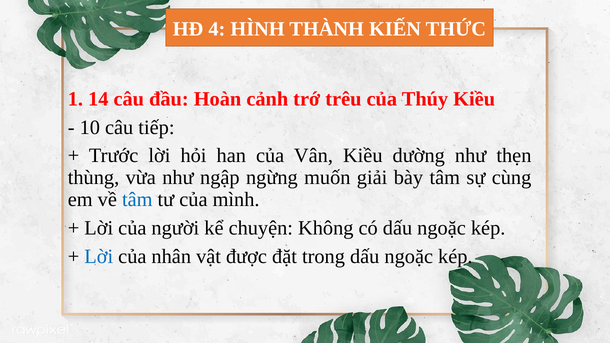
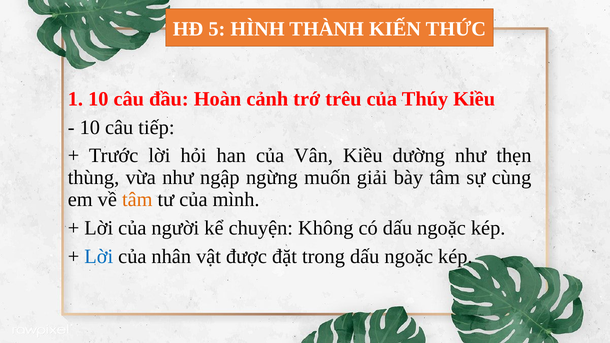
4: 4 -> 5
1 14: 14 -> 10
tâm at (137, 200) colour: blue -> orange
